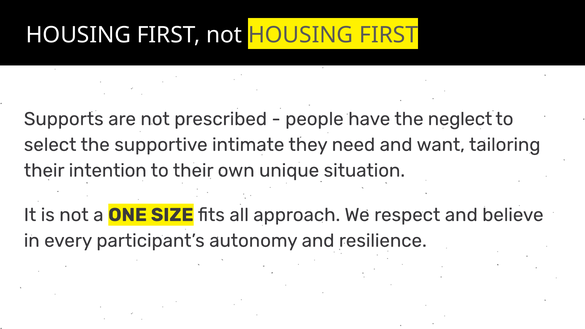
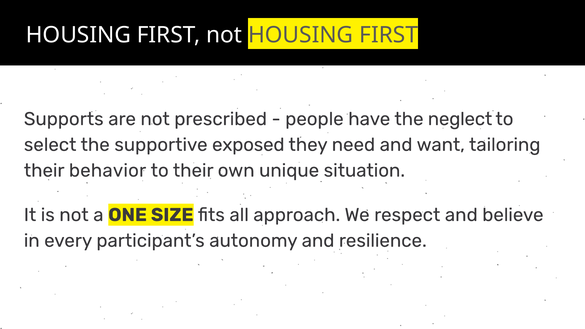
intimate: intimate -> exposed
intention: intention -> behavior
